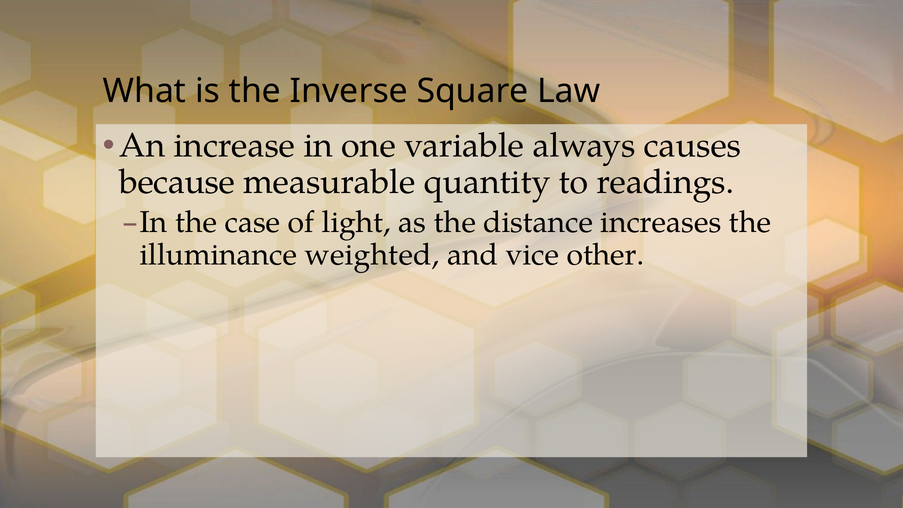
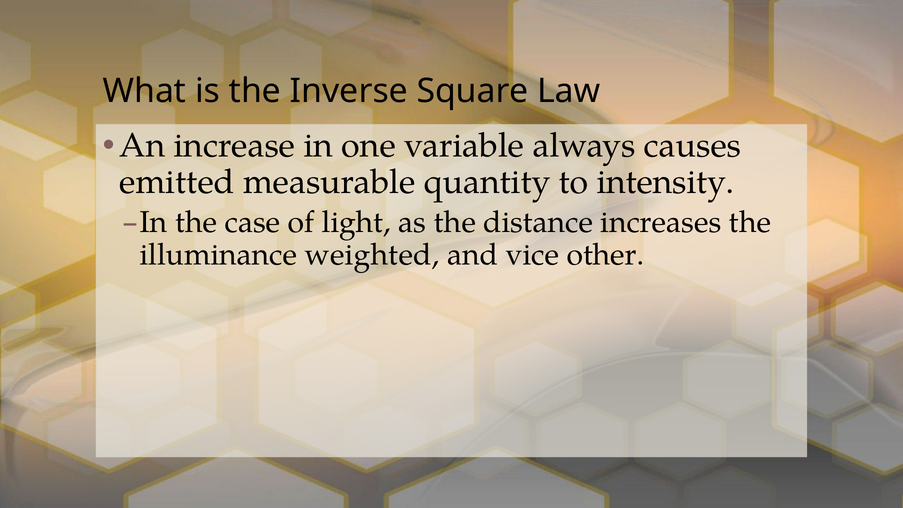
because: because -> emitted
readings: readings -> intensity
